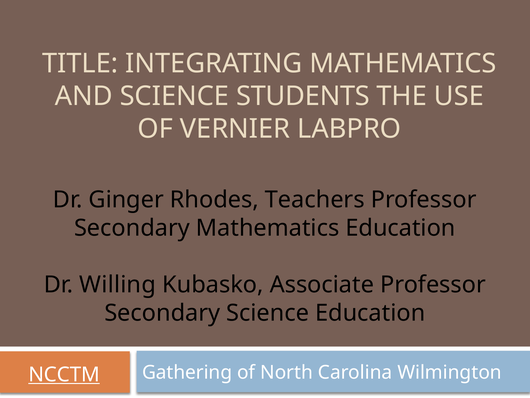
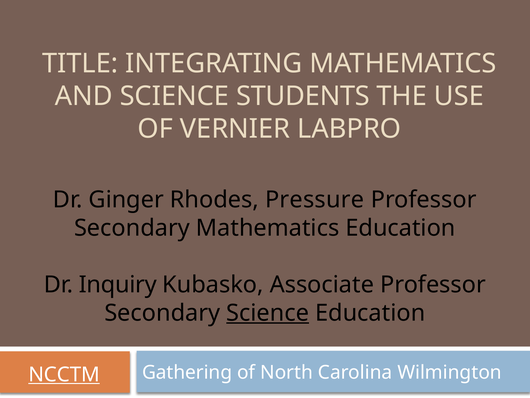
Teachers: Teachers -> Pressure
Willing: Willing -> Inquiry
Science at (268, 313) underline: none -> present
